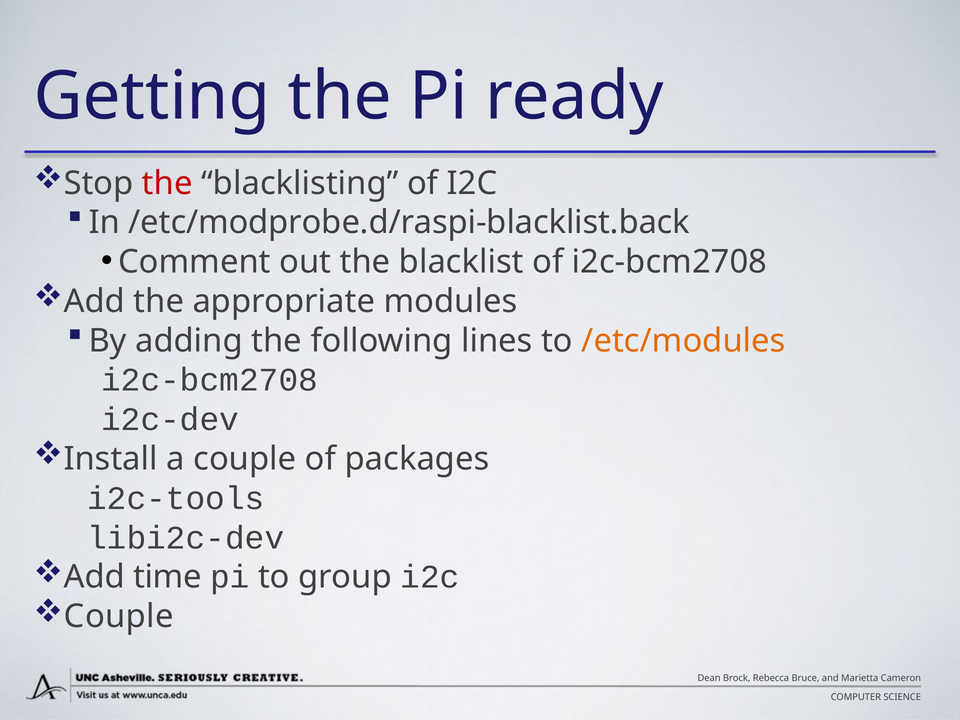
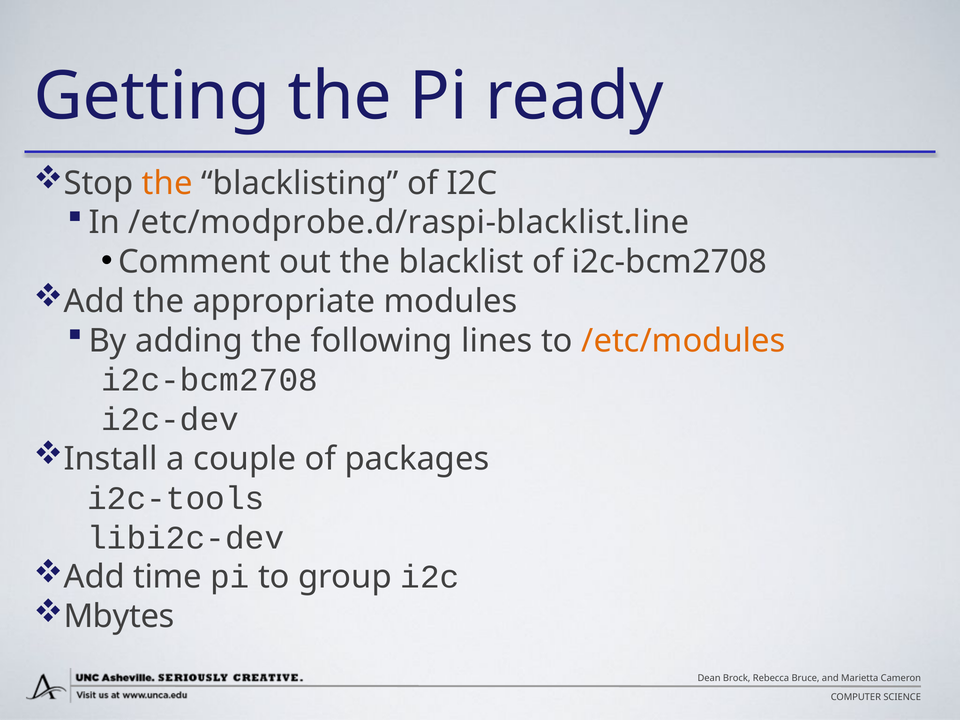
the at (167, 183) colour: red -> orange
/etc/modprobe.d/raspi-blacklist.back: /etc/modprobe.d/raspi-blacklist.back -> /etc/modprobe.d/raspi-blacklist.line
Couple at (119, 616): Couple -> Mbytes
